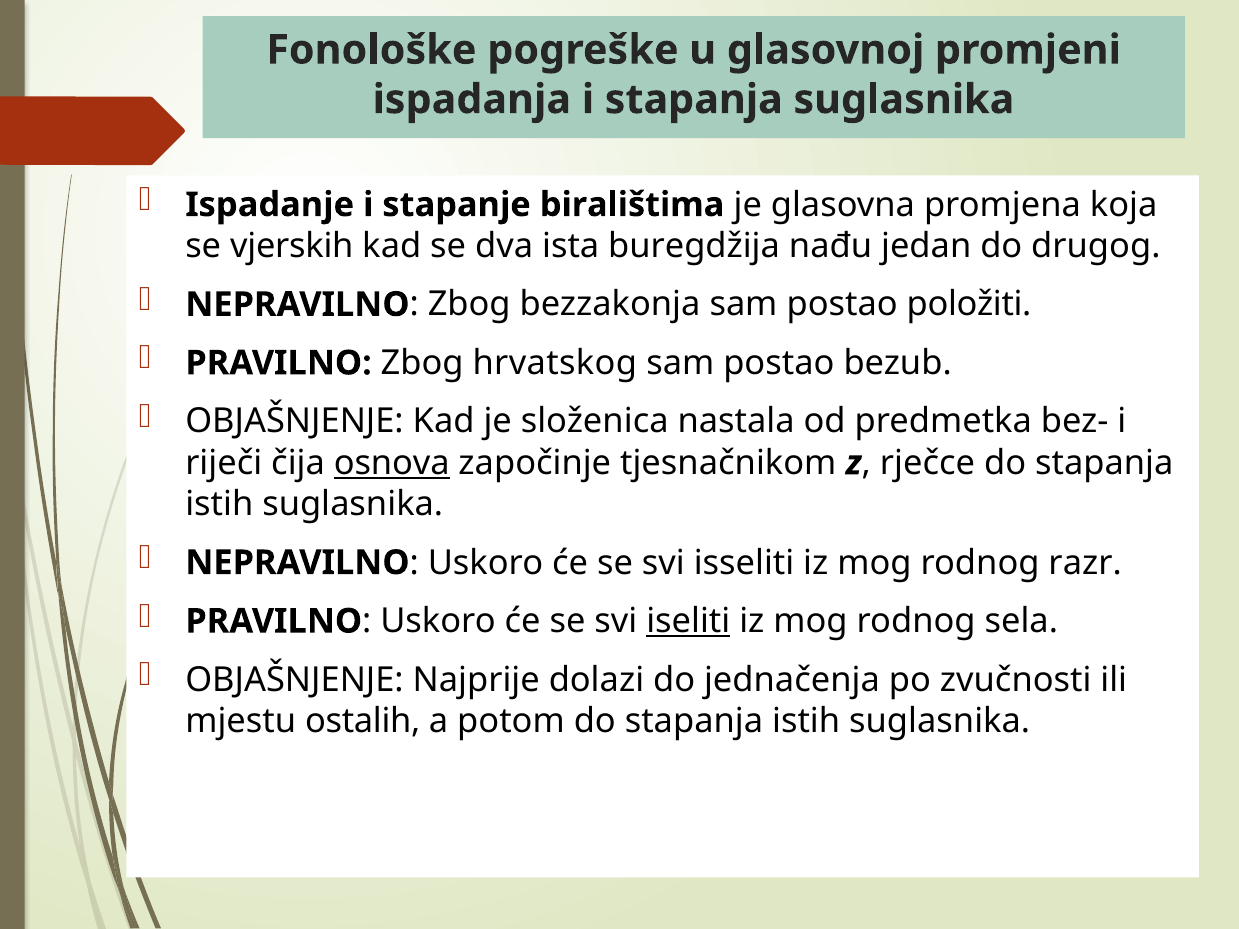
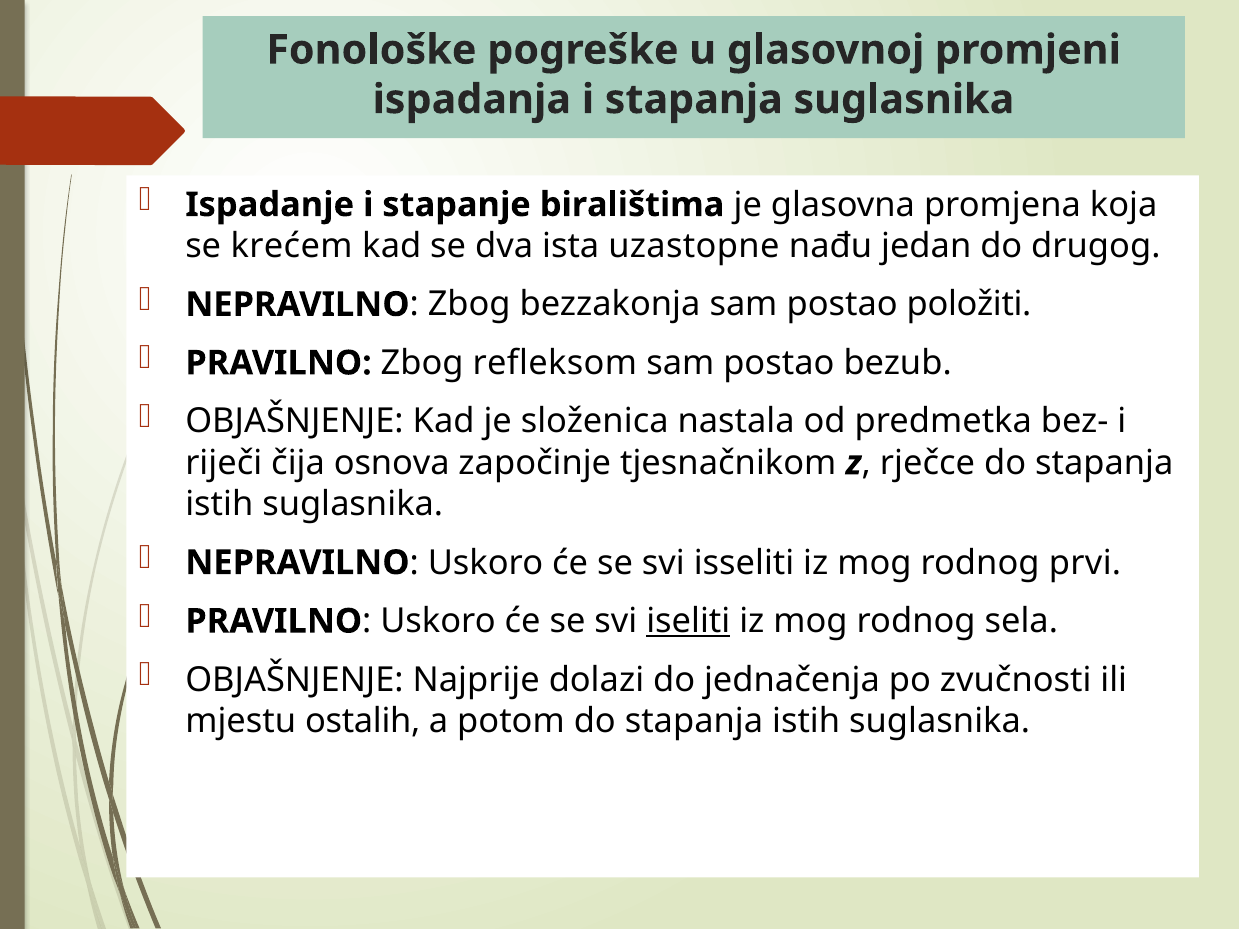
vjerskih: vjerskih -> krećem
buregdžija: buregdžija -> uzastopne
hrvatskog: hrvatskog -> refleksom
osnova underline: present -> none
razr: razr -> prvi
